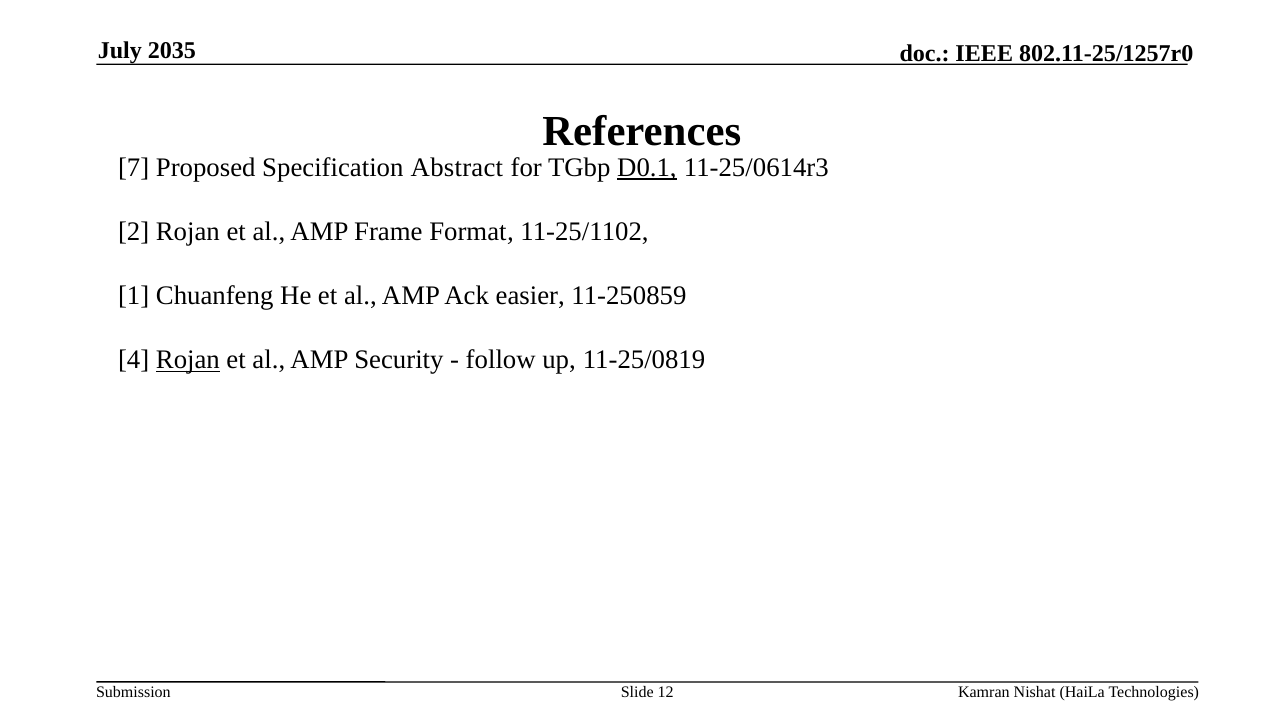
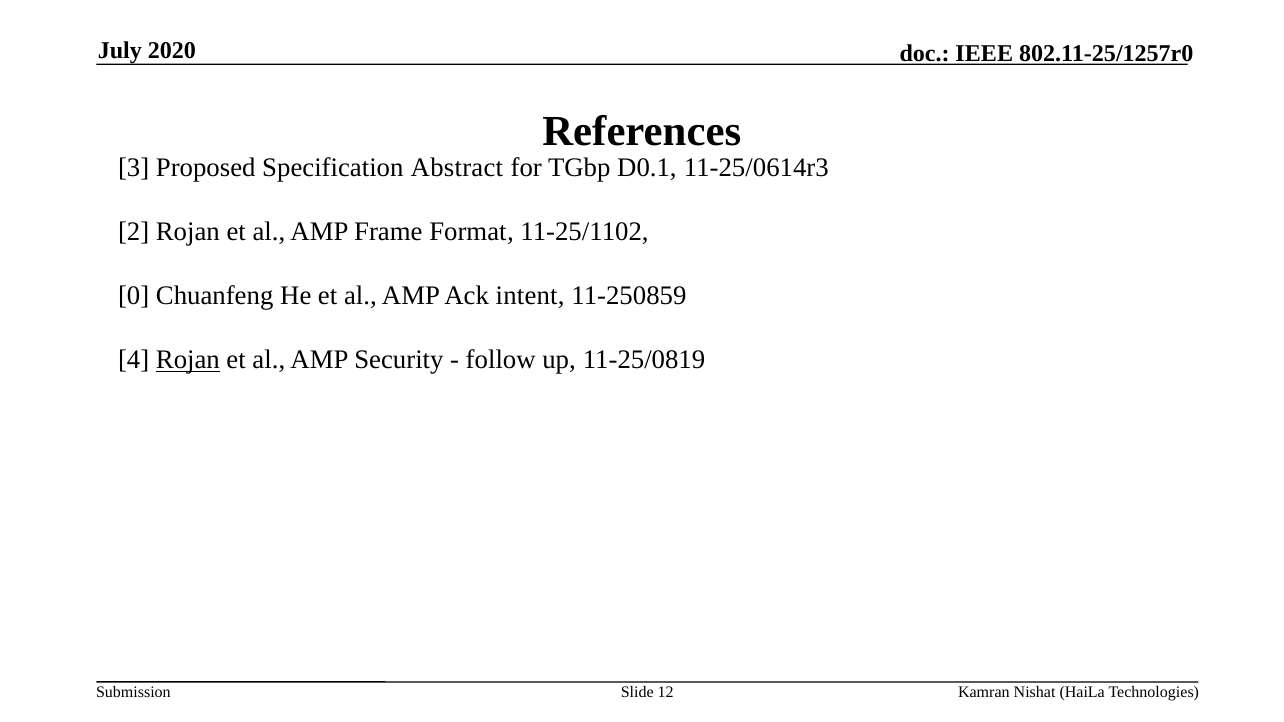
2035: 2035 -> 2020
7: 7 -> 3
D0.1 underline: present -> none
1: 1 -> 0
easier: easier -> intent
